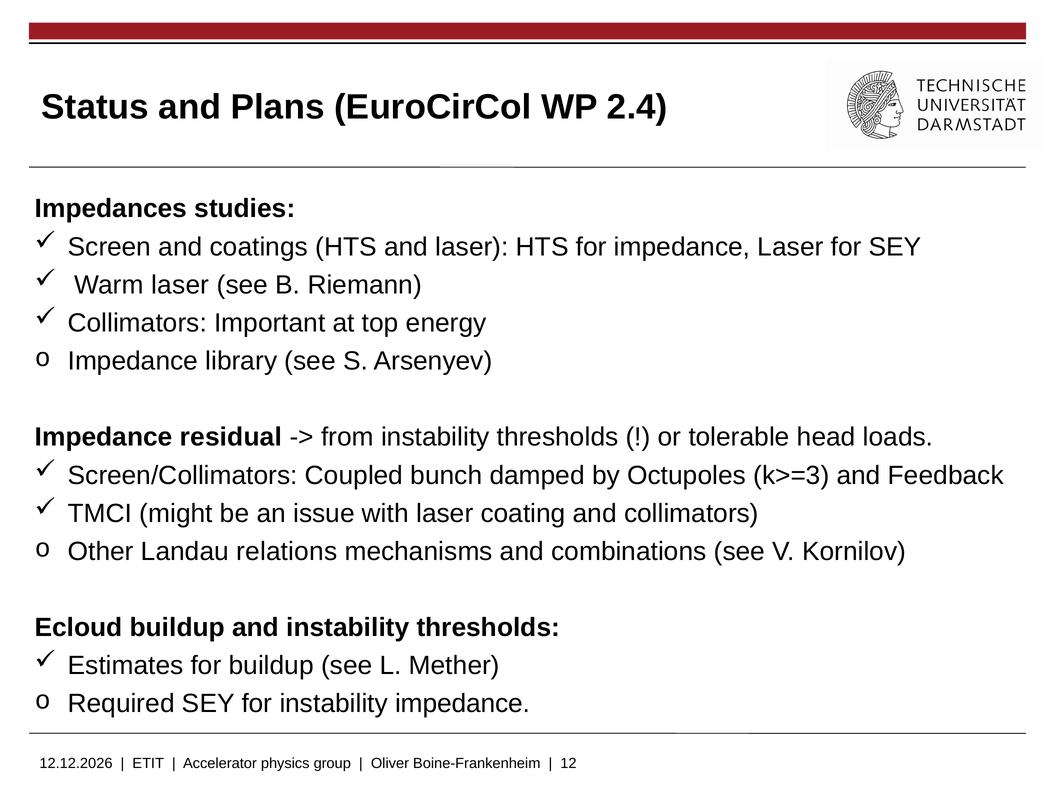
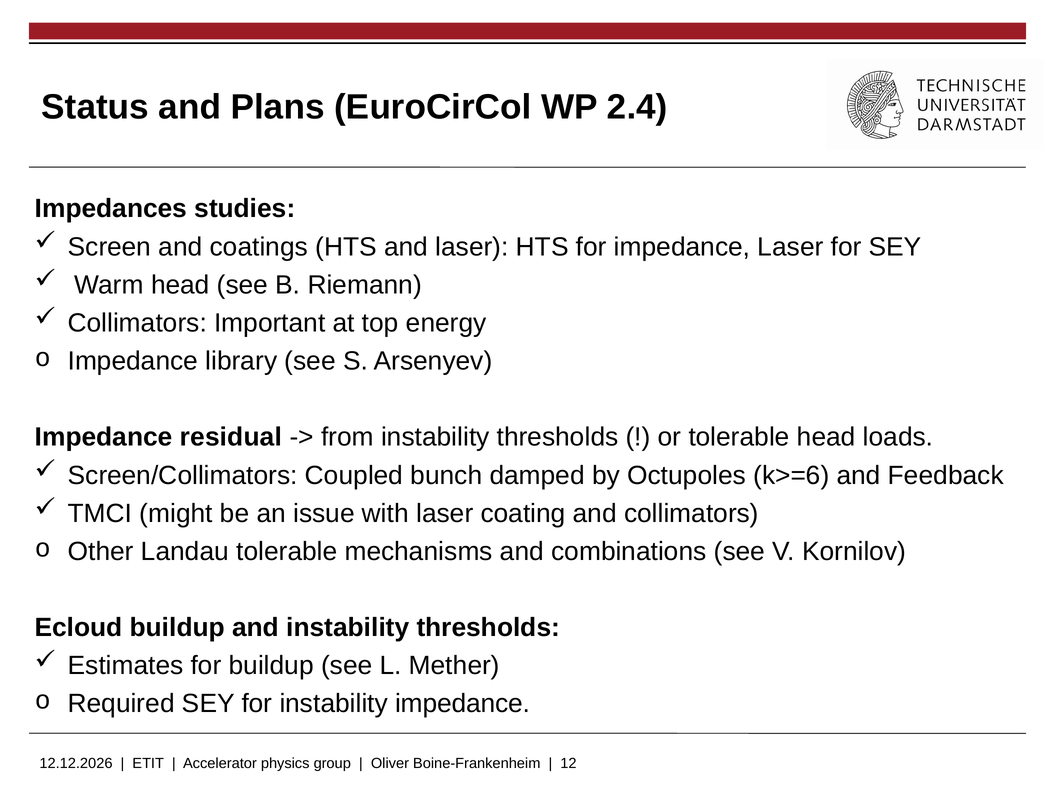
Warm laser: laser -> head
k>=3: k>=3 -> k>=6
Landau relations: relations -> tolerable
